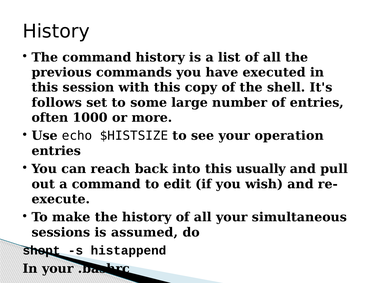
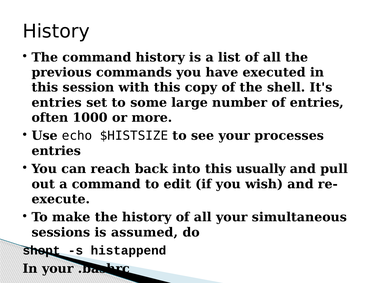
follows at (57, 103): follows -> entries
operation: operation -> processes
